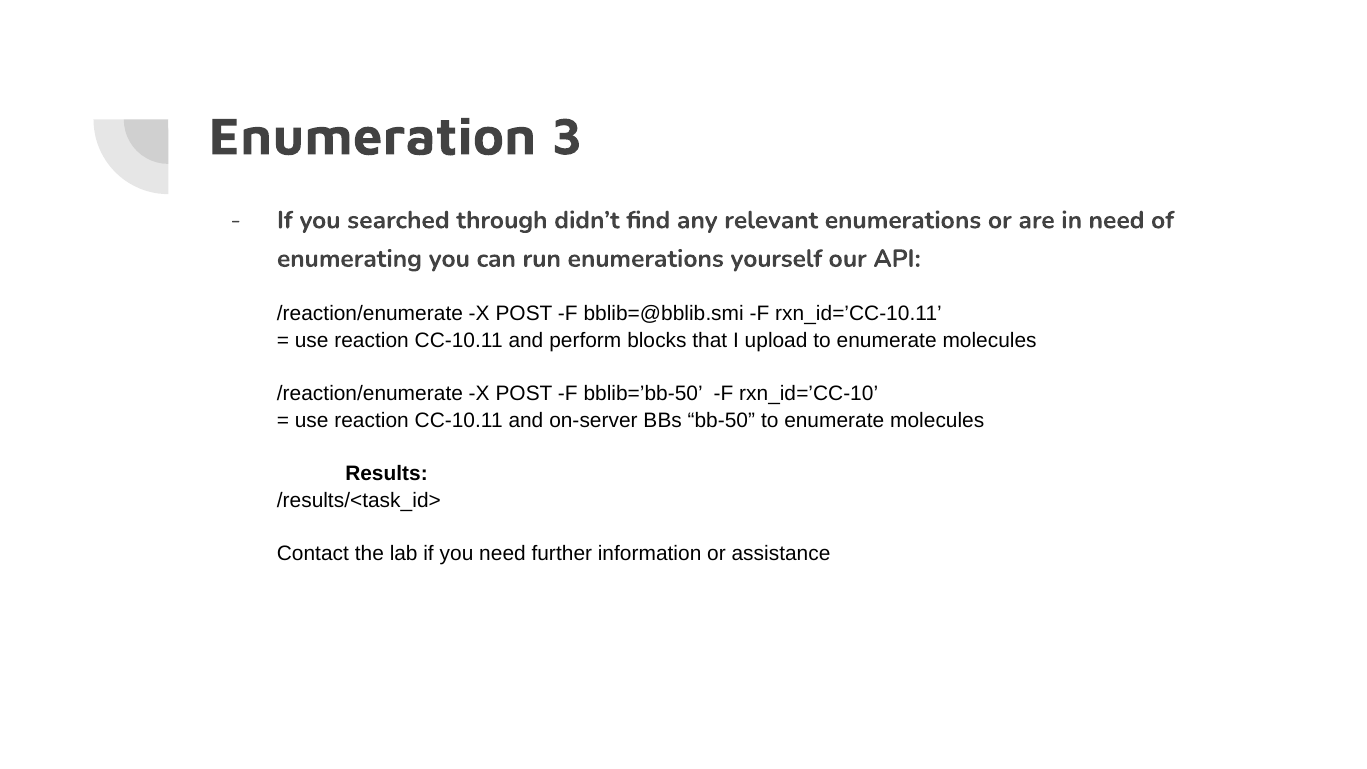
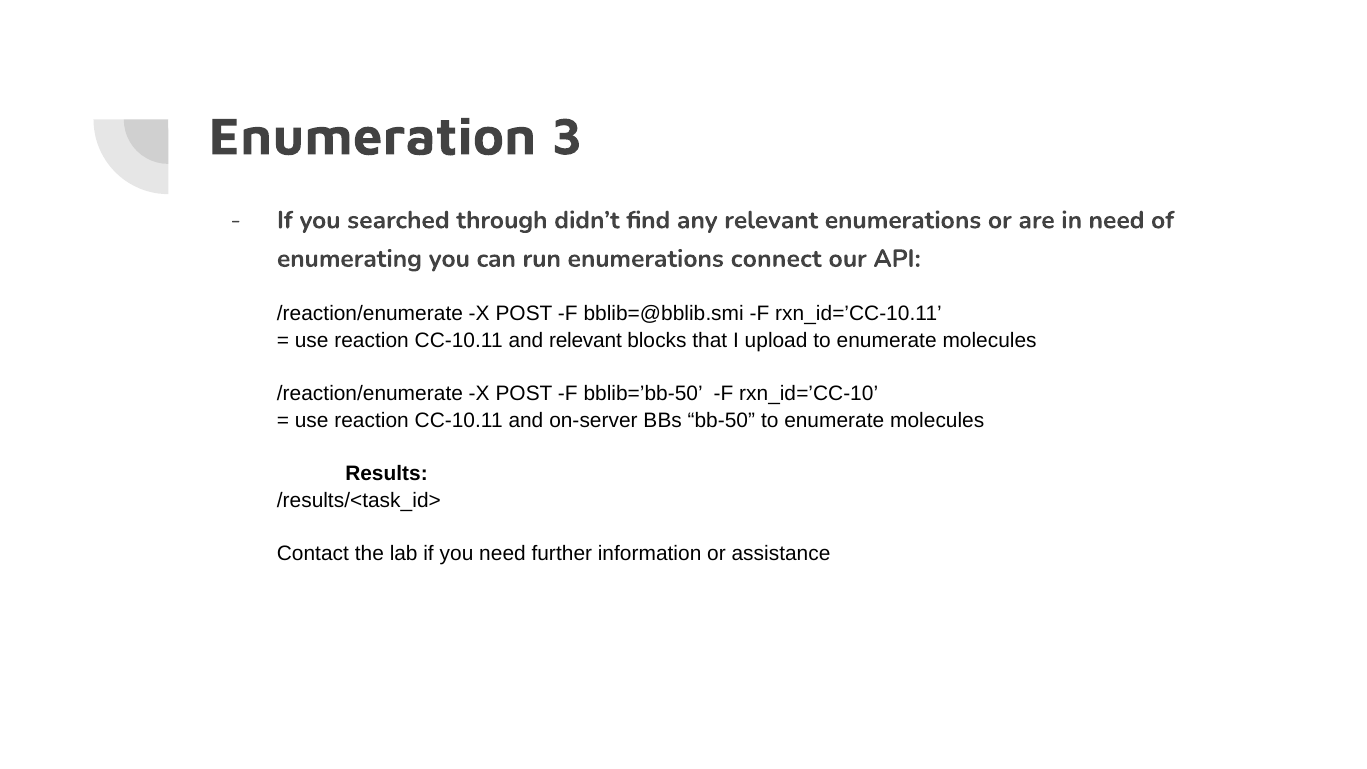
yourself: yourself -> connect
and perform: perform -> relevant
